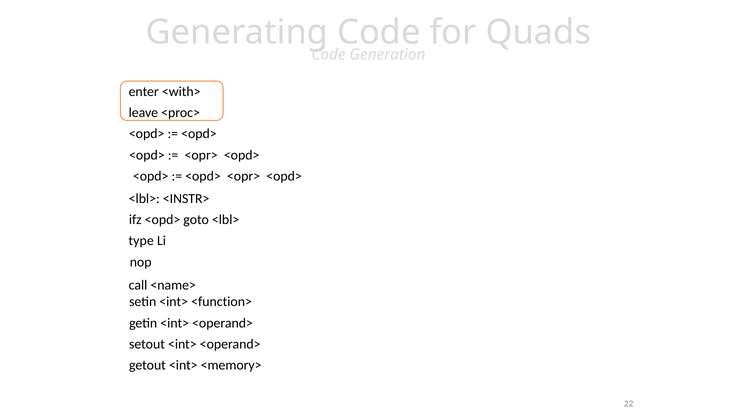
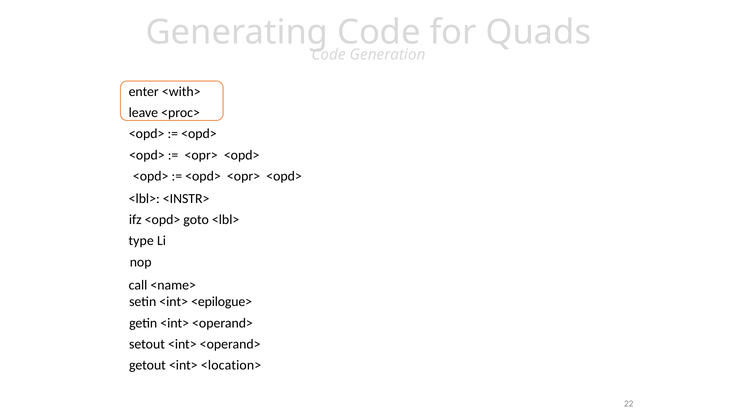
<function>: <function> -> <epilogue>
<memory>: <memory> -> <location>
